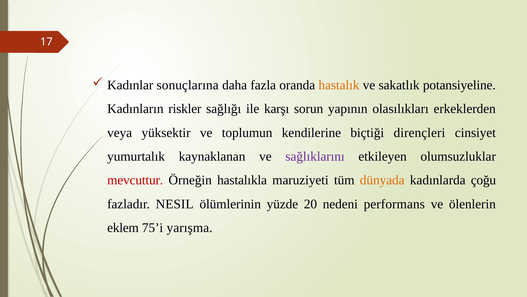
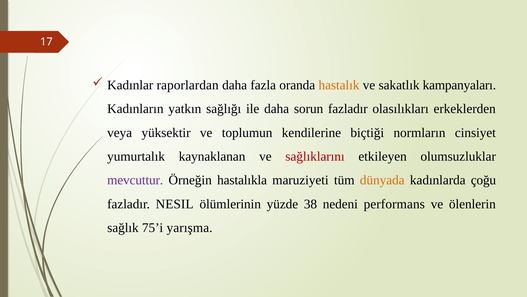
sonuçlarına: sonuçlarına -> raporlardan
potansiyeline: potansiyeline -> kampanyaları
riskler: riskler -> yatkın
ile karşı: karşı -> daha
sorun yapının: yapının -> fazladır
dirençleri: dirençleri -> normların
sağlıklarını colour: purple -> red
mevcuttur colour: red -> purple
20: 20 -> 38
eklem: eklem -> sağlık
